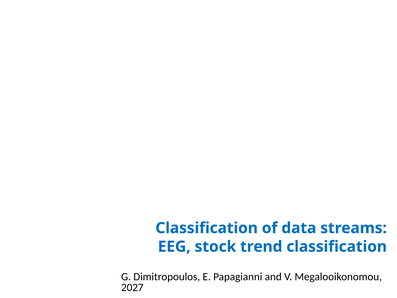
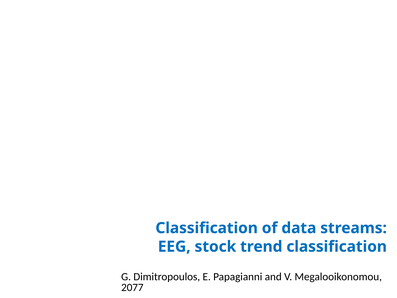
2027: 2027 -> 2077
